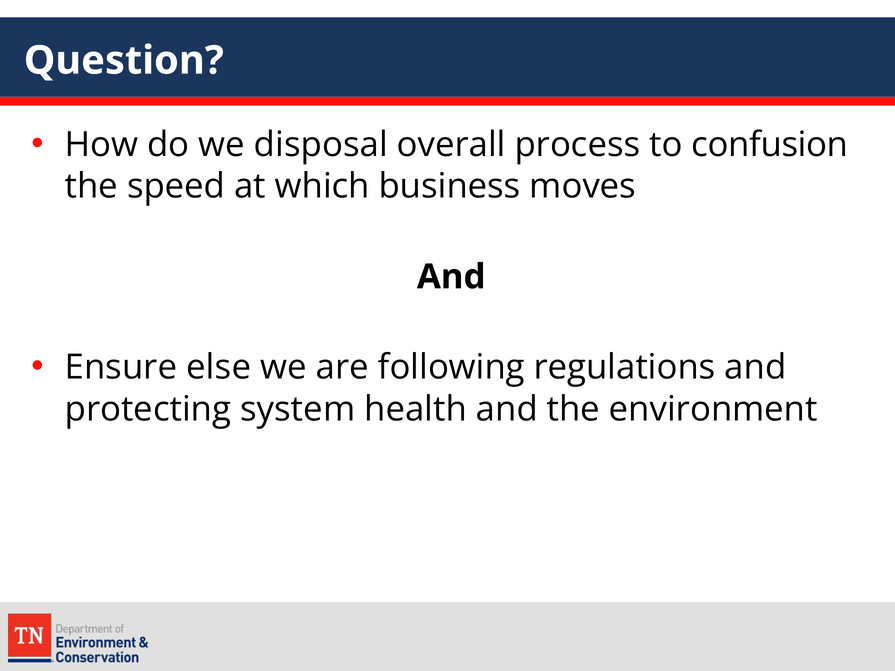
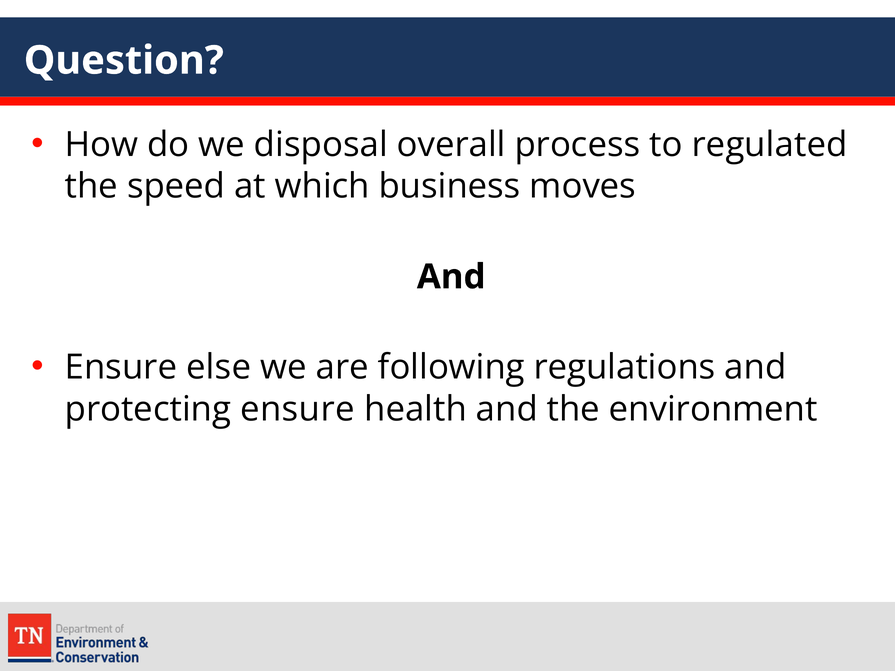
confusion: confusion -> regulated
protecting system: system -> ensure
